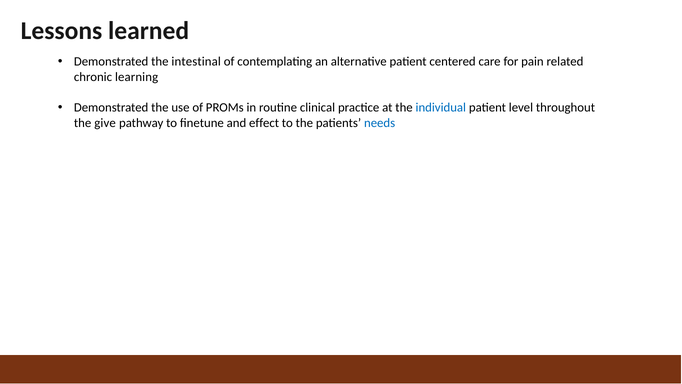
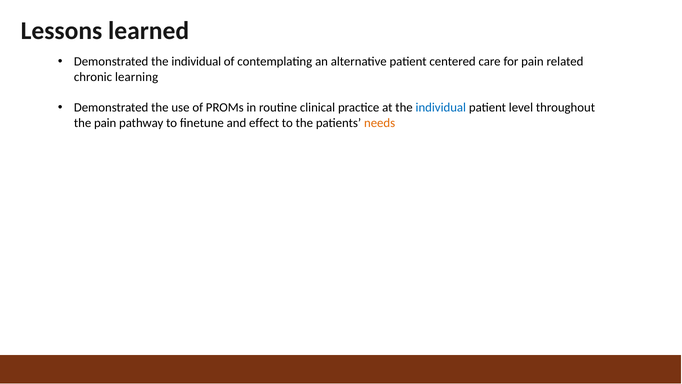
Demonstrated the intestinal: intestinal -> individual
the give: give -> pain
needs colour: blue -> orange
